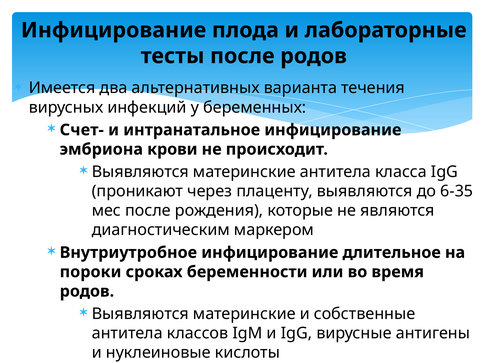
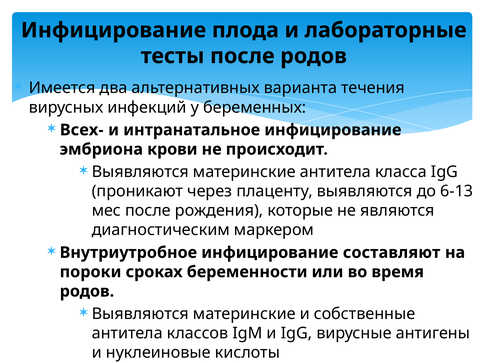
Счет-: Счет- -> Всех-
6-35: 6-35 -> 6-13
длительное: длительное -> составляют
